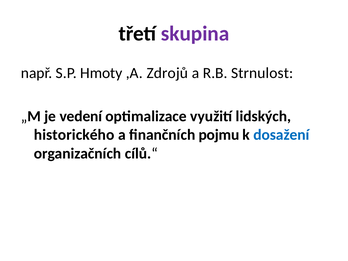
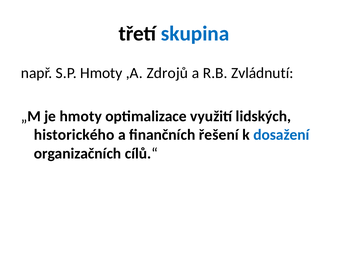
skupina colour: purple -> blue
Strnulost: Strnulost -> Zvládnutí
je vedení: vedení -> hmoty
pojmu: pojmu -> řešení
